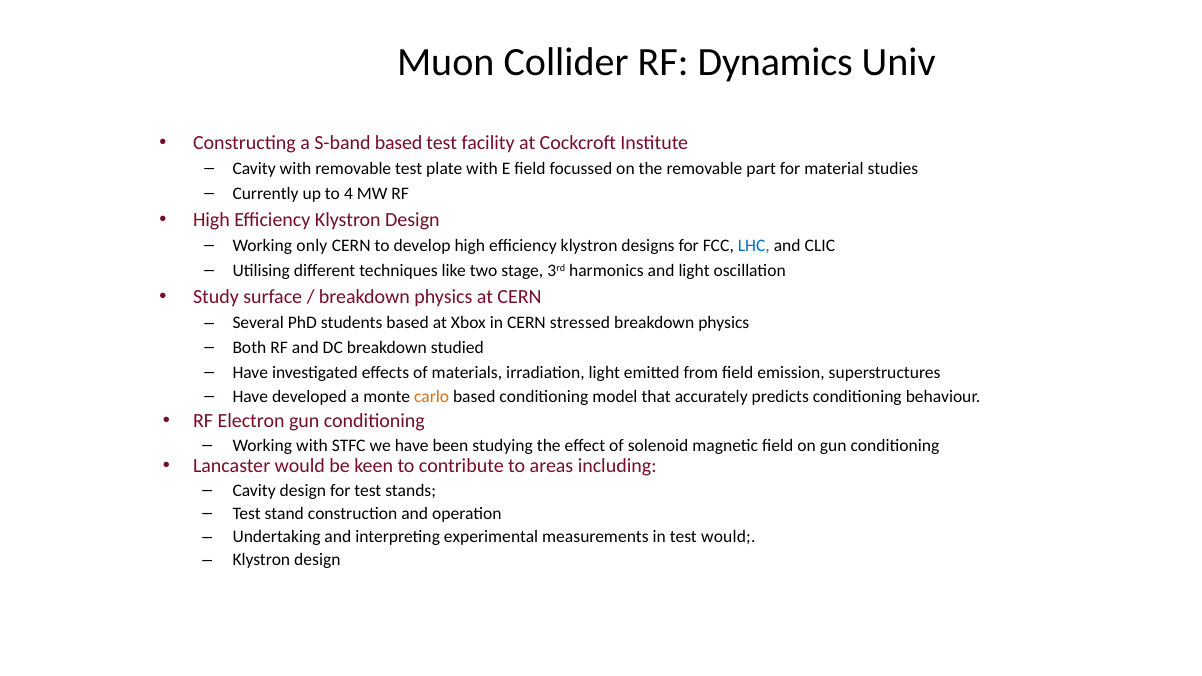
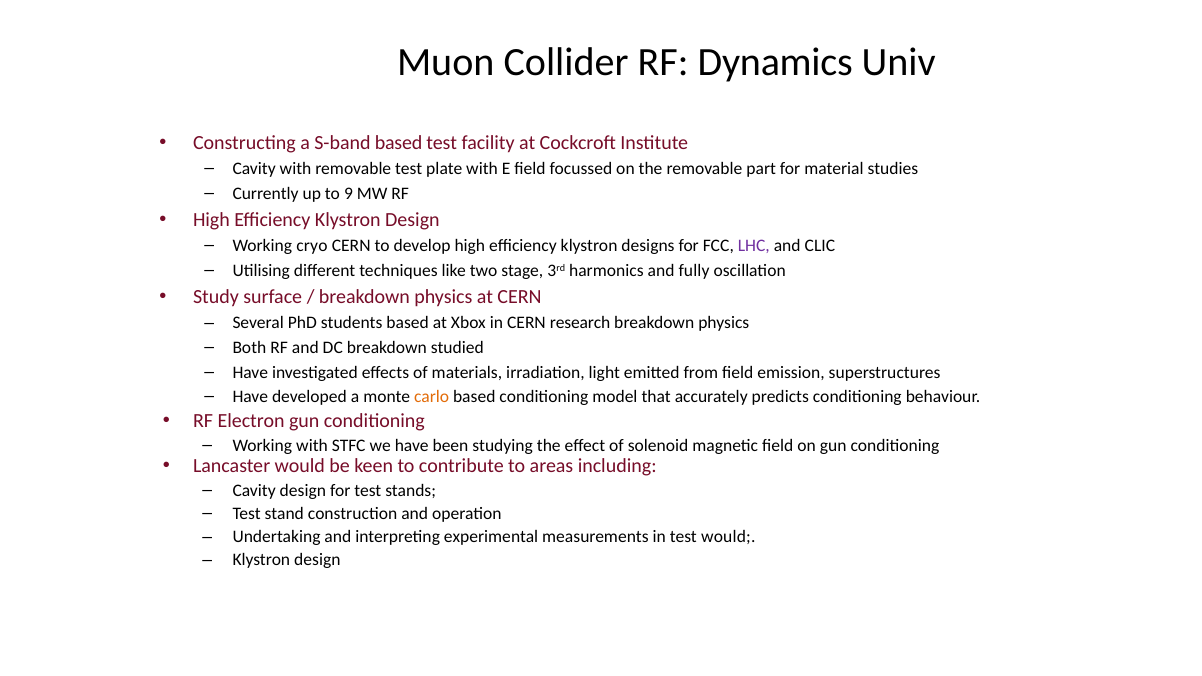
4: 4 -> 9
only: only -> cryo
LHC colour: blue -> purple
and light: light -> fully
stressed: stressed -> research
